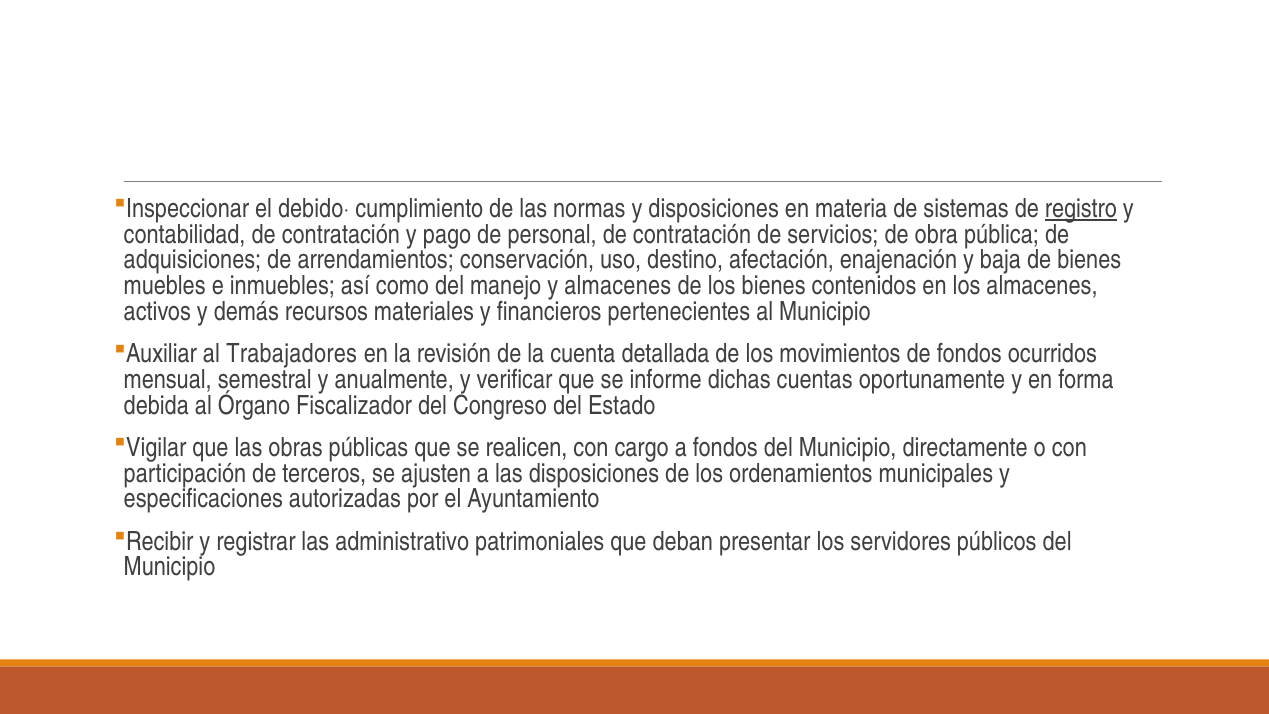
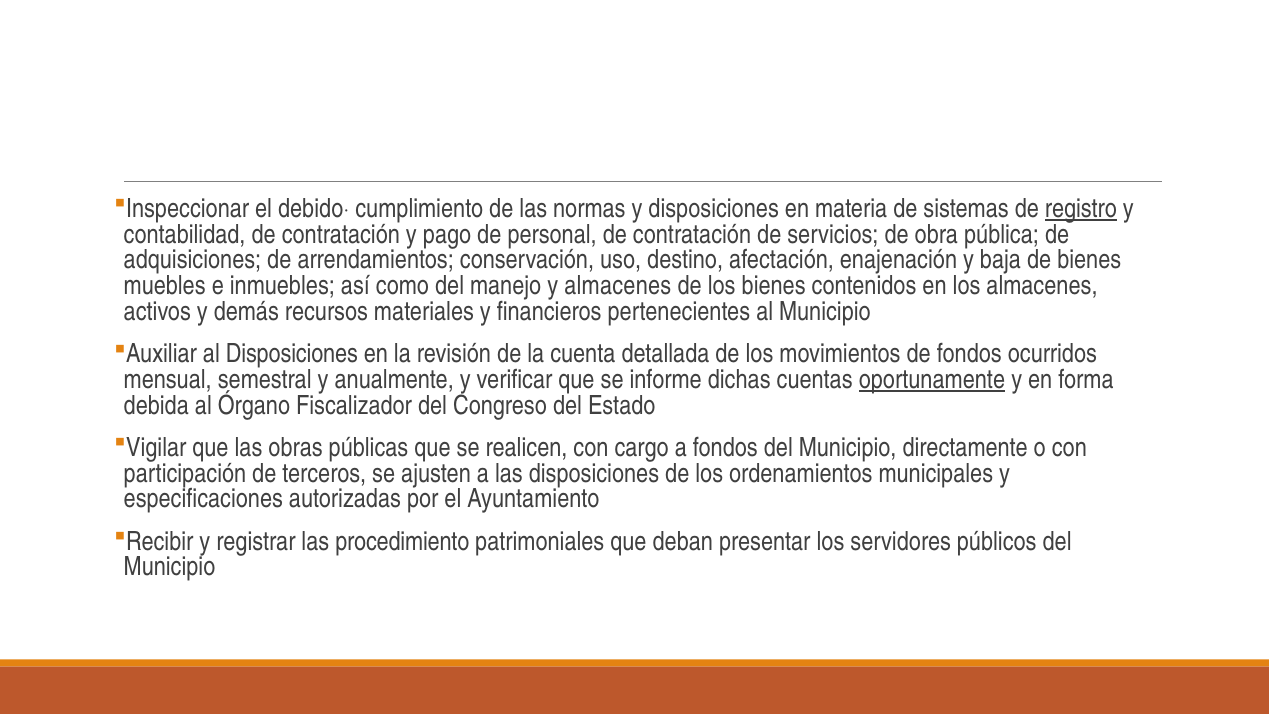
al Trabajadores: Trabajadores -> Disposiciones
oportunamente underline: none -> present
administrativo: administrativo -> procedimiento
